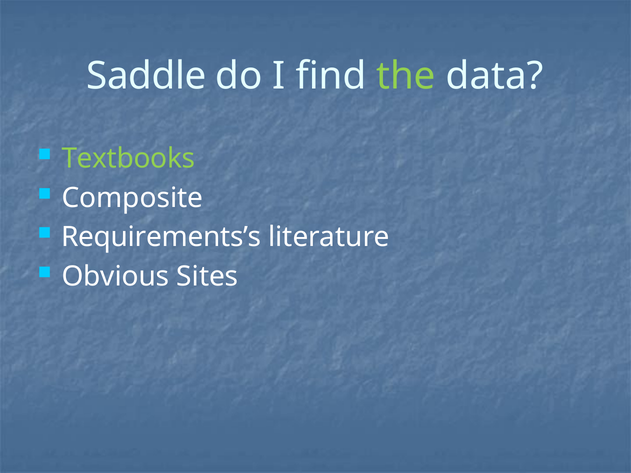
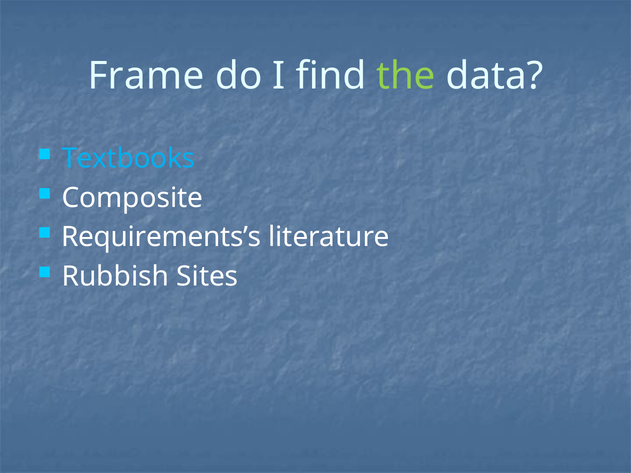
Saddle: Saddle -> Frame
Textbooks colour: light green -> light blue
Obvious: Obvious -> Rubbish
